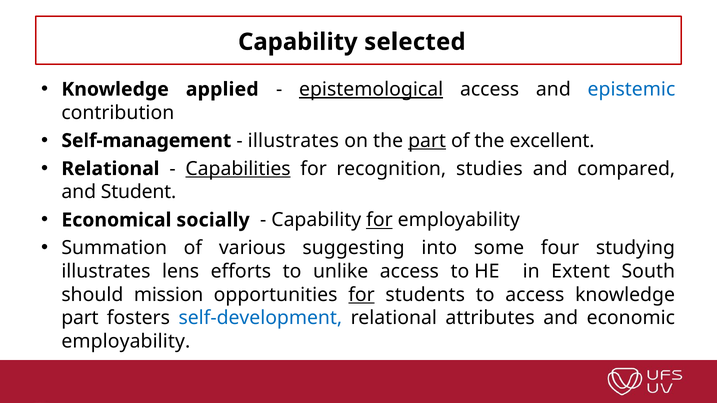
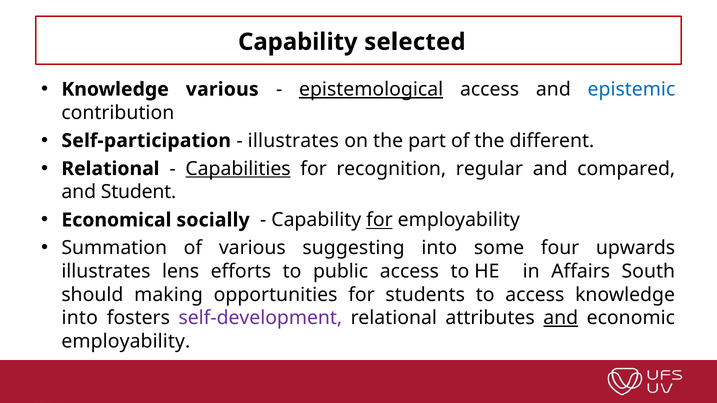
Knowledge applied: applied -> various
Self-management: Self-management -> Self-participation
part at (427, 141) underline: present -> none
excellent: excellent -> different
studies: studies -> regular
studying: studying -> upwards
unlike: unlike -> public
Extent: Extent -> Affairs
mission: mission -> making
for at (361, 295) underline: present -> none
part at (80, 318): part -> into
self-development colour: blue -> purple
and at (561, 318) underline: none -> present
